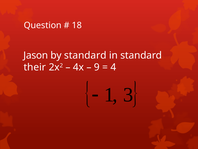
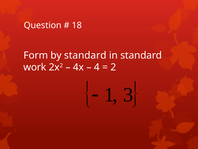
Jason: Jason -> Form
their: their -> work
9: 9 -> 4
4: 4 -> 2
